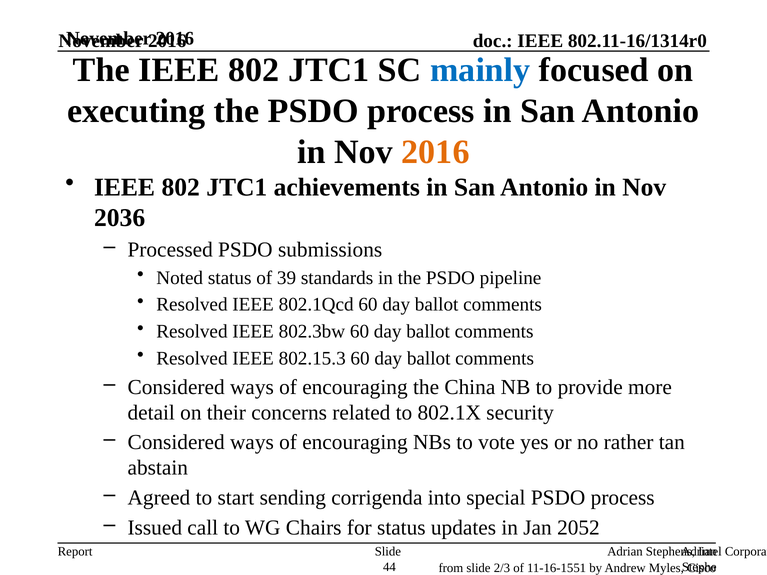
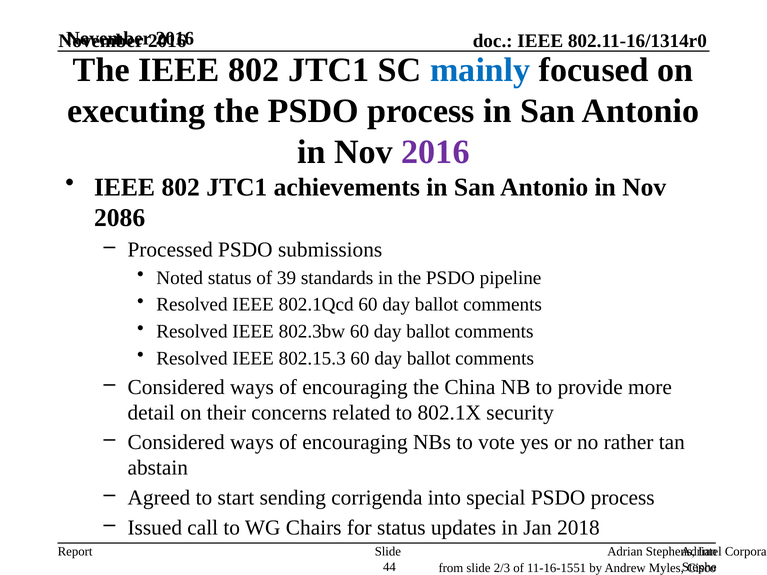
2016 at (435, 152) colour: orange -> purple
2036: 2036 -> 2086
2052: 2052 -> 2018
